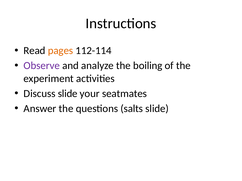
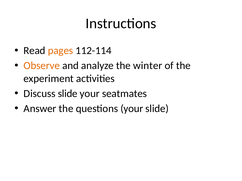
Observe colour: purple -> orange
boiling: boiling -> winter
questions salts: salts -> your
